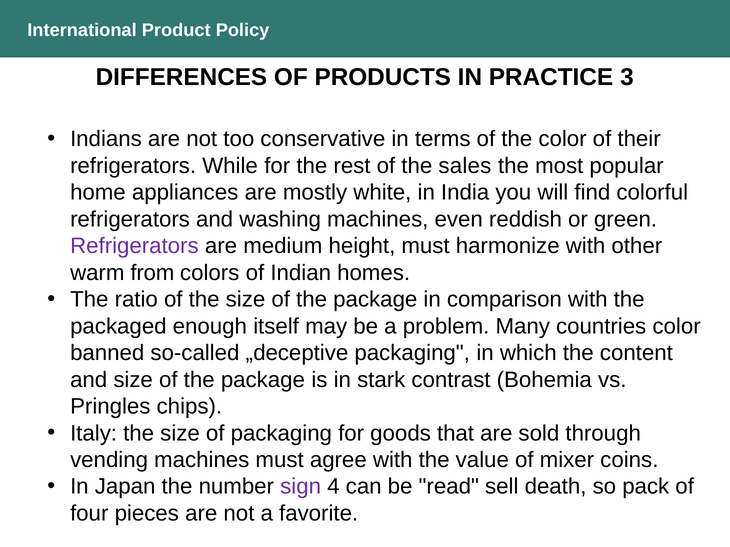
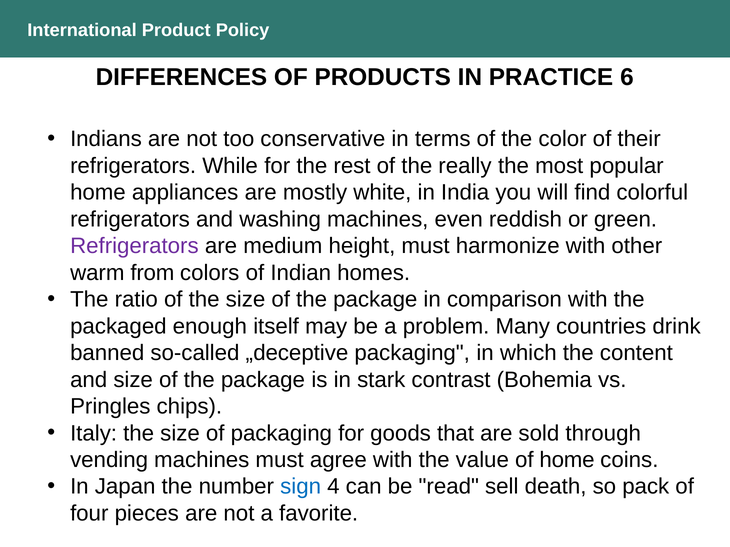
3: 3 -> 6
sales: sales -> really
countries color: color -> drink
of mixer: mixer -> home
sign colour: purple -> blue
